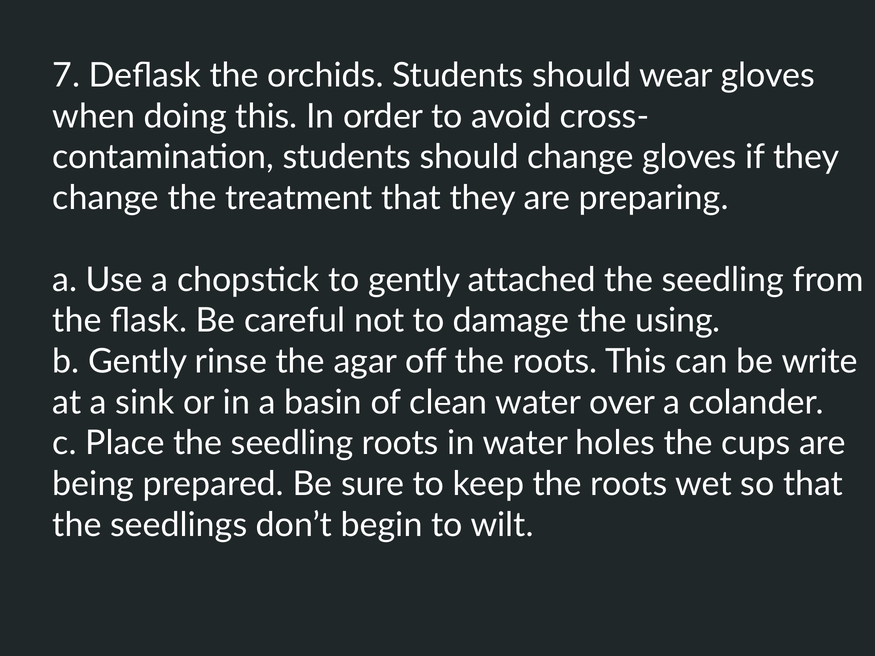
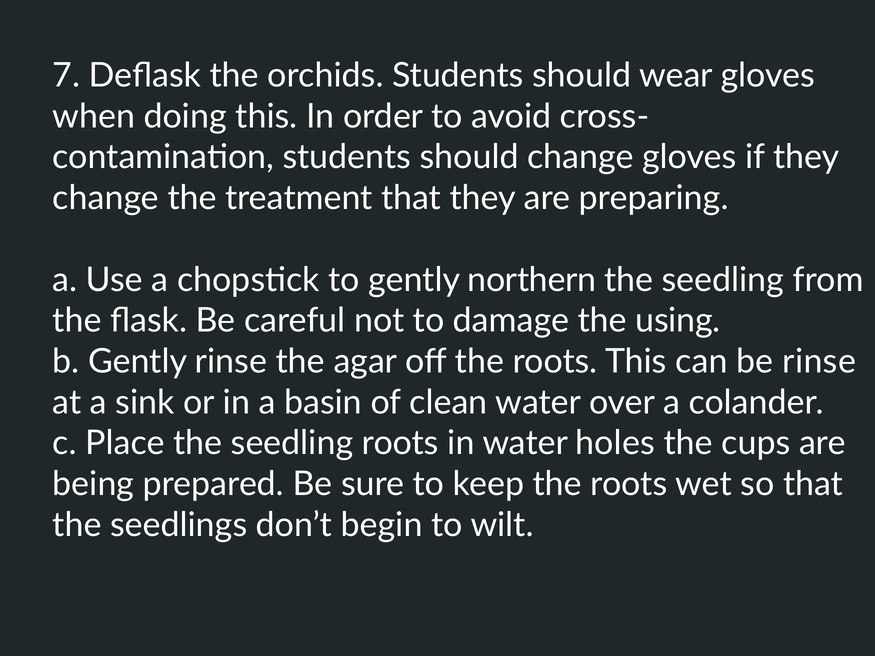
attached: attached -> northern
be write: write -> rinse
